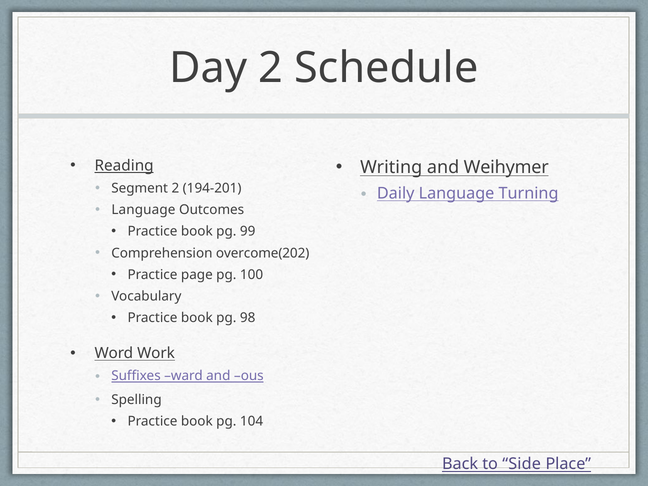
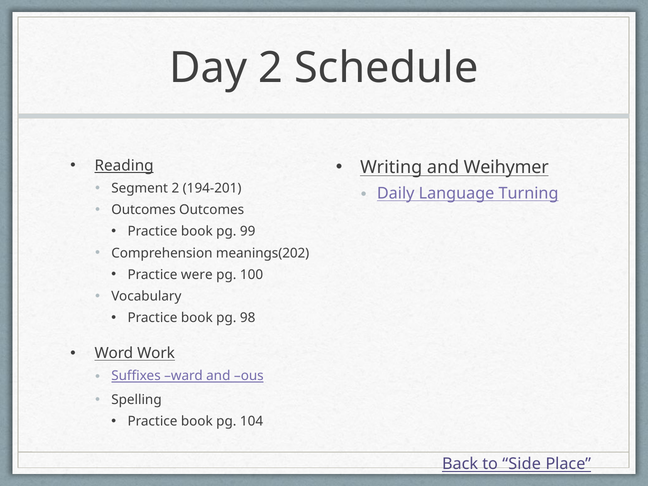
Language at (143, 210): Language -> Outcomes
overcome(202: overcome(202 -> meanings(202
page: page -> were
